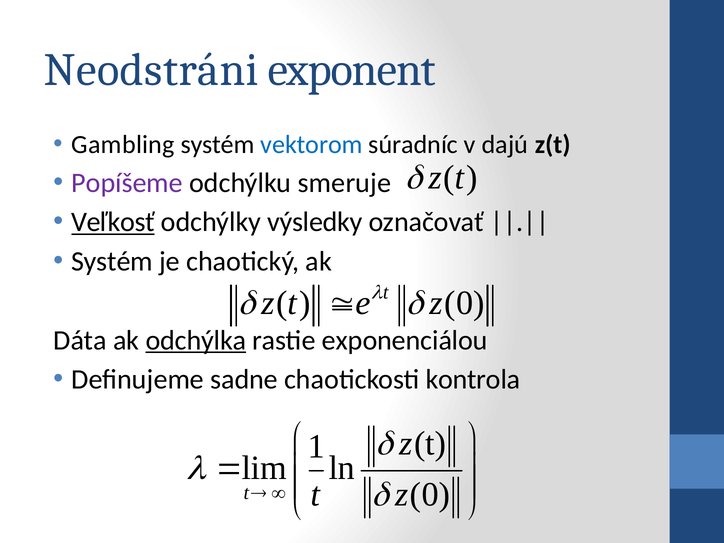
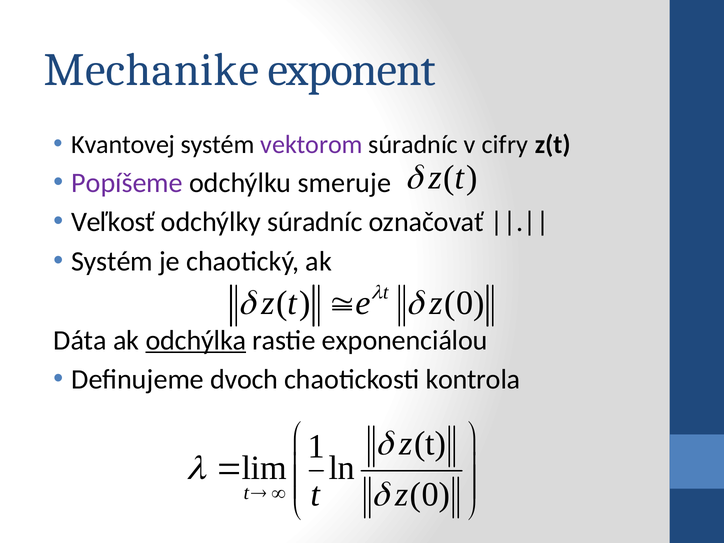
Neodstráni: Neodstráni -> Mechanike
Gambling: Gambling -> Kvantovej
vektorom colour: blue -> purple
dajú: dajú -> cifry
Veľkosť underline: present -> none
odchýlky výsledky: výsledky -> súradníc
sadne: sadne -> dvoch
